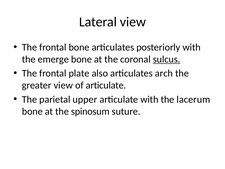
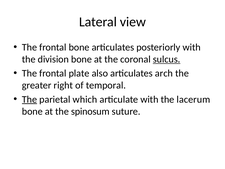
emerge: emerge -> division
greater view: view -> right
of articulate: articulate -> temporal
The at (29, 99) underline: none -> present
upper: upper -> which
